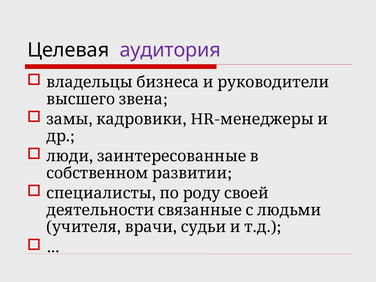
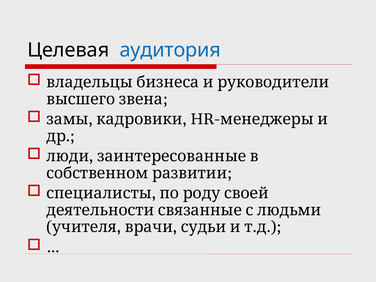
аудитория colour: purple -> blue
